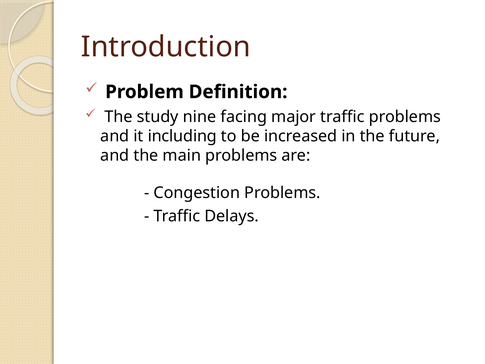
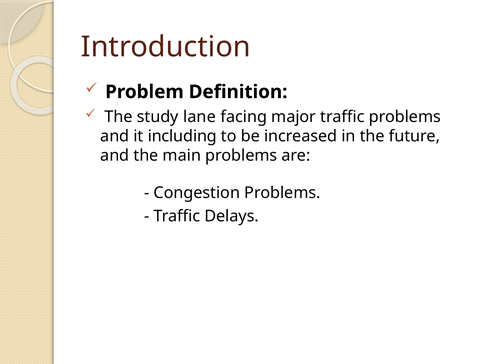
nine: nine -> lane
